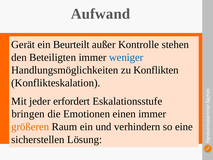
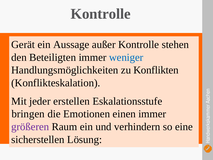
Aufwand at (100, 14): Aufwand -> Kontrolle
Beurteilt: Beurteilt -> Aussage
erfordert: erfordert -> erstellen
größeren colour: orange -> purple
